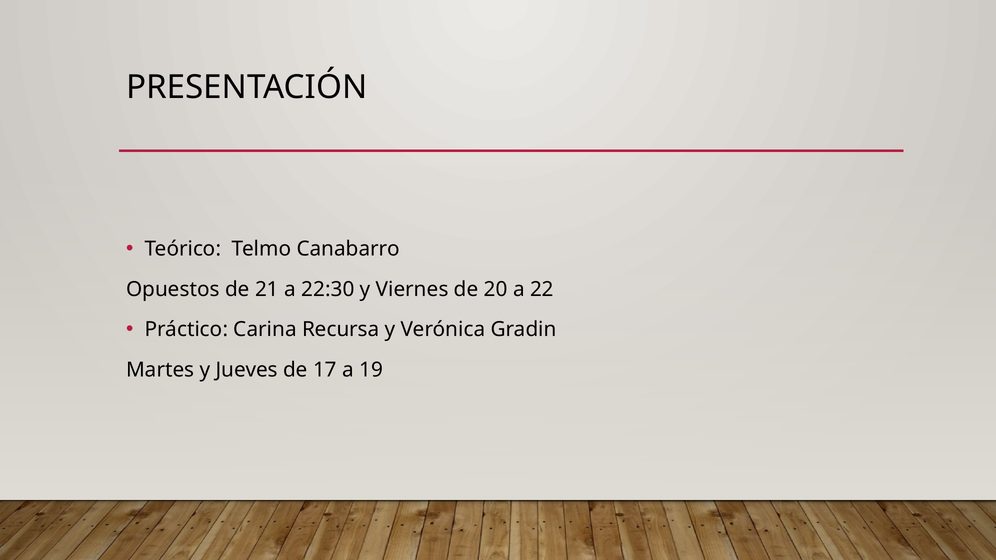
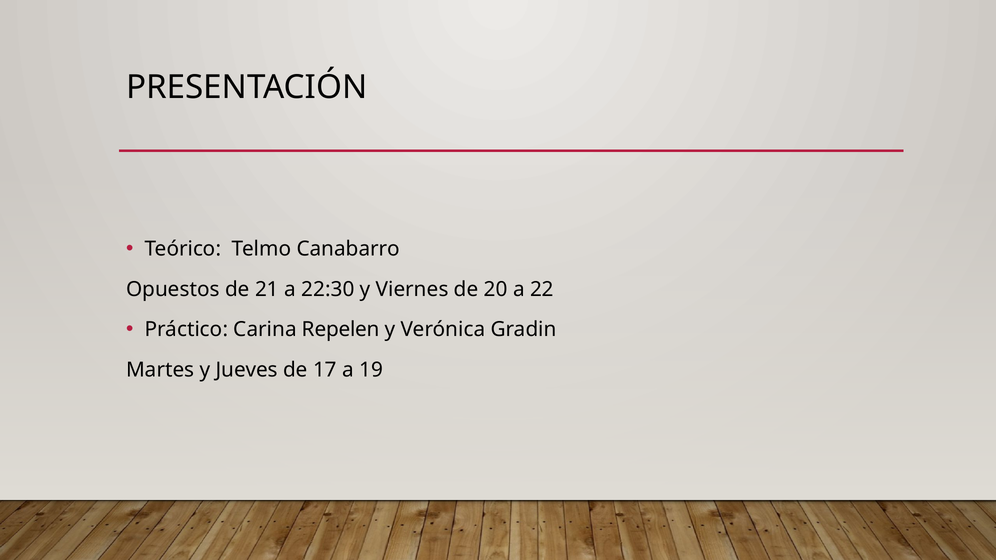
Recursa: Recursa -> Repelen
